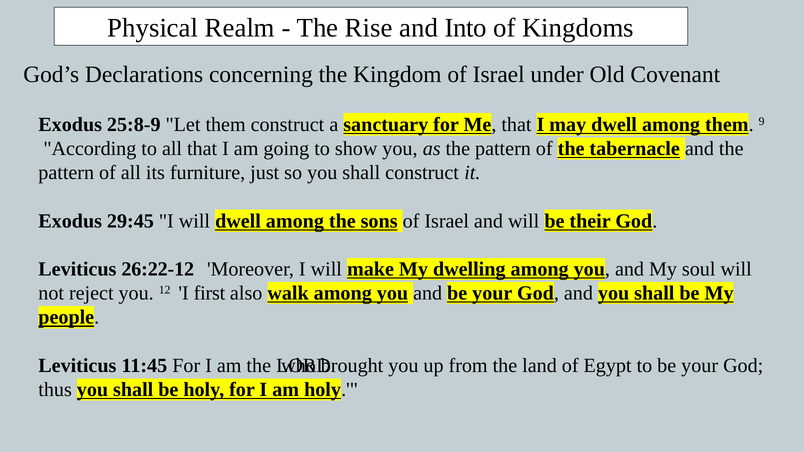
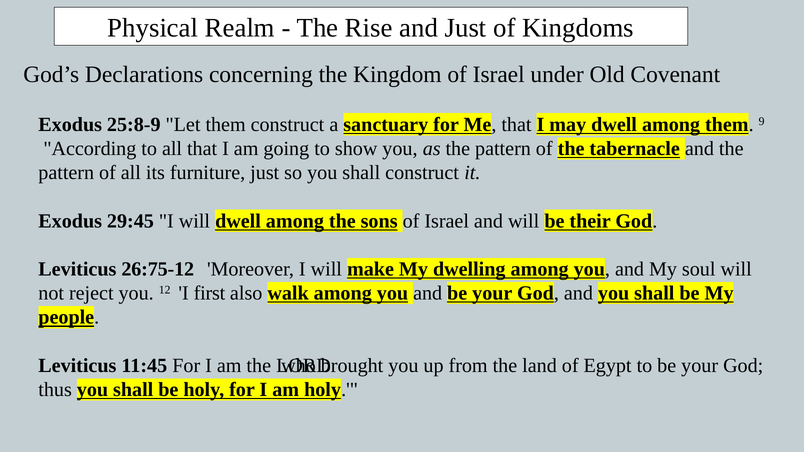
and Into: Into -> Just
26:22-12: 26:22-12 -> 26:75-12
